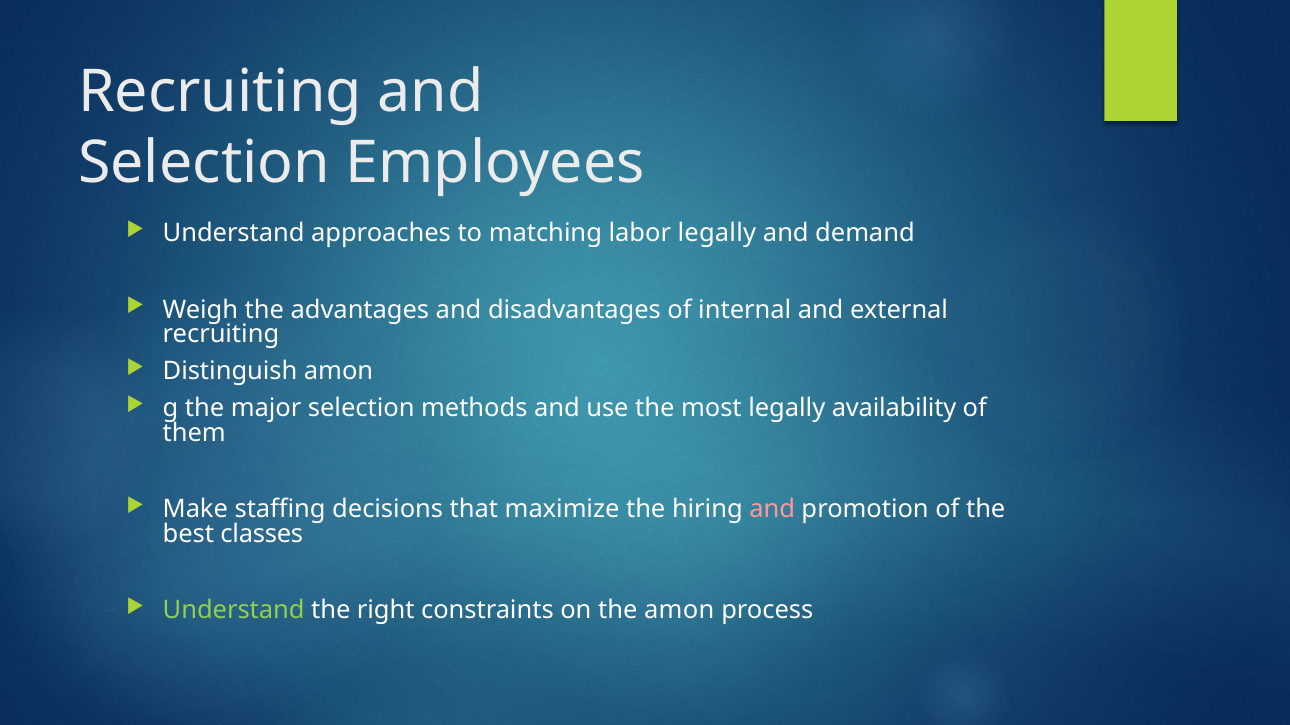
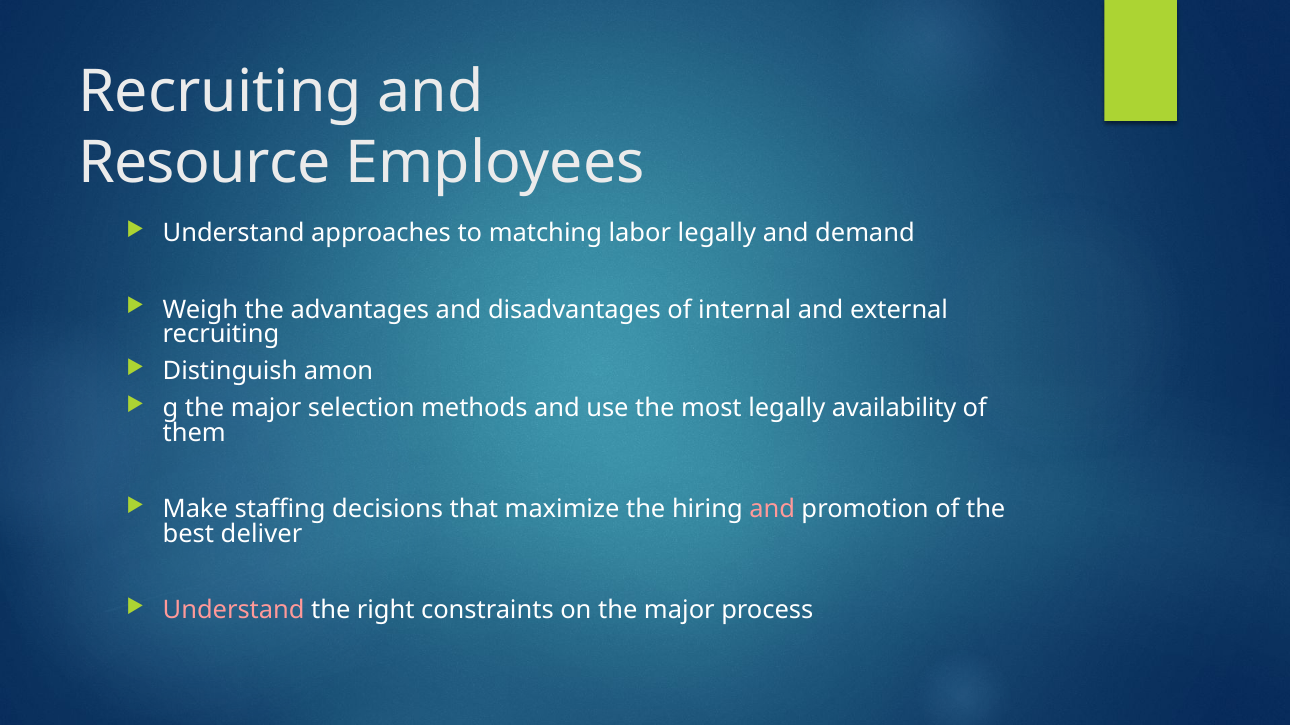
Selection at (204, 163): Selection -> Resource
classes: classes -> deliver
Understand at (234, 611) colour: light green -> pink
on the amon: amon -> major
